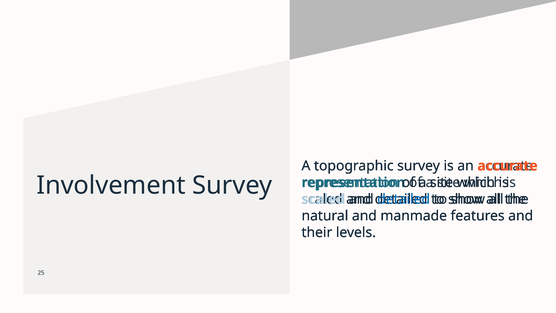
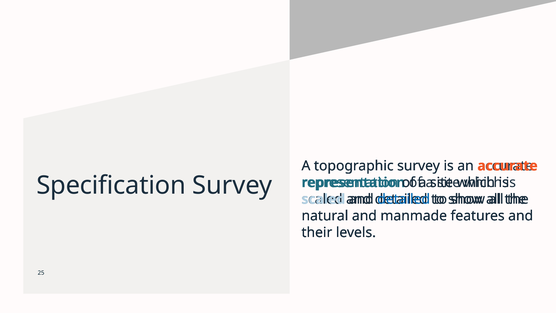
Involvement: Involvement -> Specification
